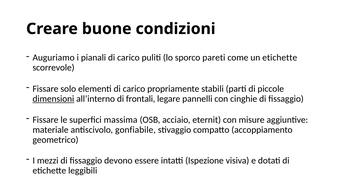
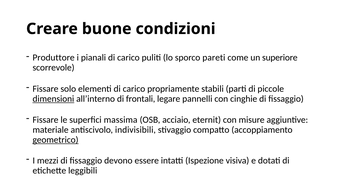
Auguriamo: Auguriamo -> Produttore
un etichette: etichette -> superiore
gonfiabile: gonfiabile -> indivisibili
geometrico underline: none -> present
